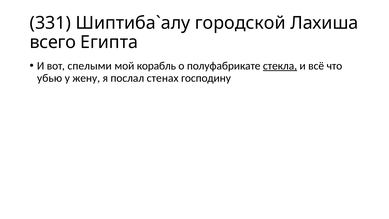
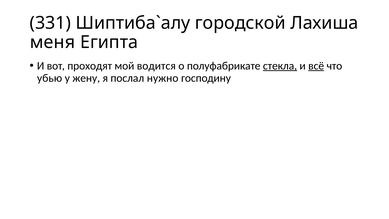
всего: всего -> меня
спелыми: спелыми -> проходят
корабль: корабль -> водится
всё underline: none -> present
стенах: стенах -> нужно
